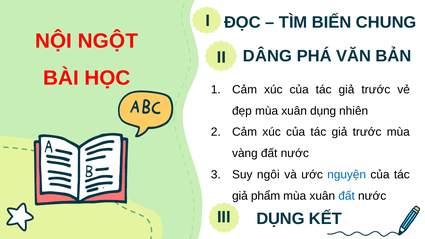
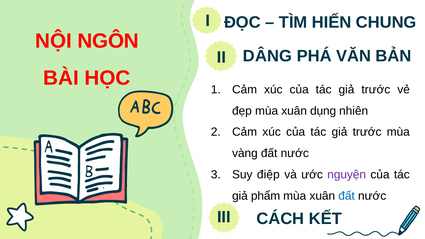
BIẾN: BIẾN -> HIẾN
NGỘT: NGỘT -> NGÔN
ngôi: ngôi -> điệp
nguyện colour: blue -> purple
DỤNG at (280, 219): DỤNG -> CÁCH
